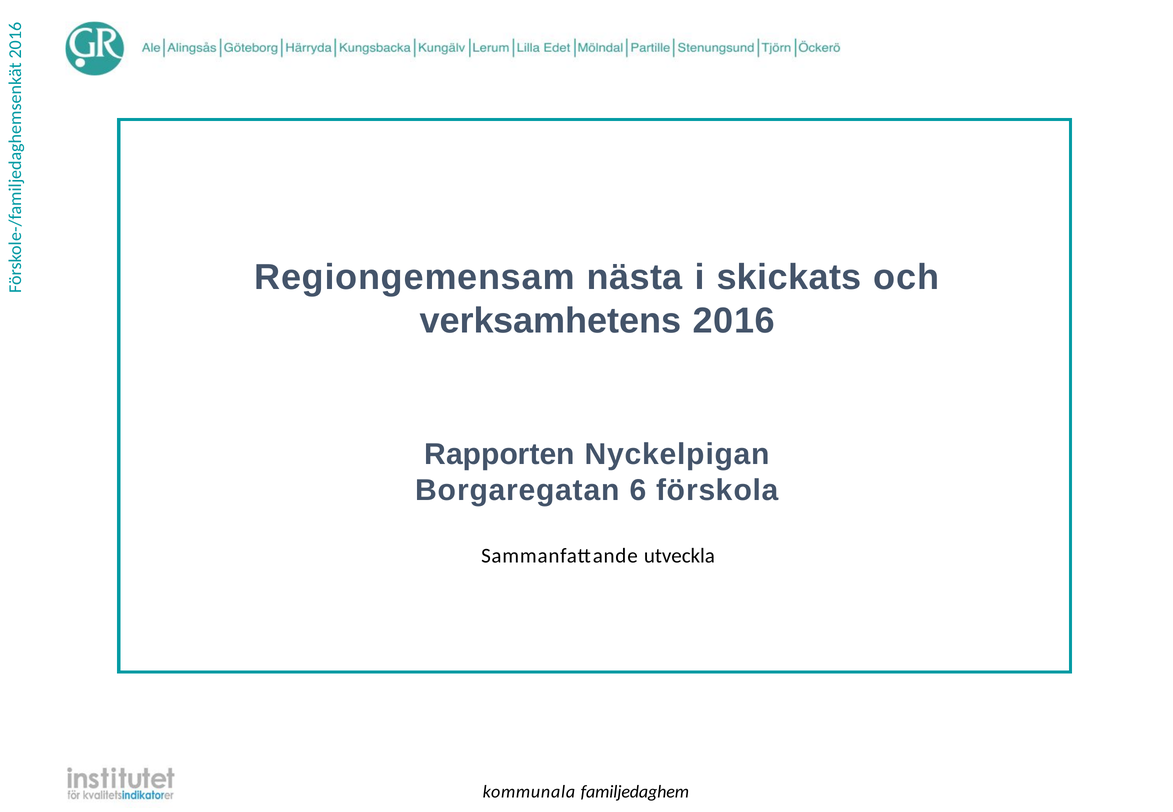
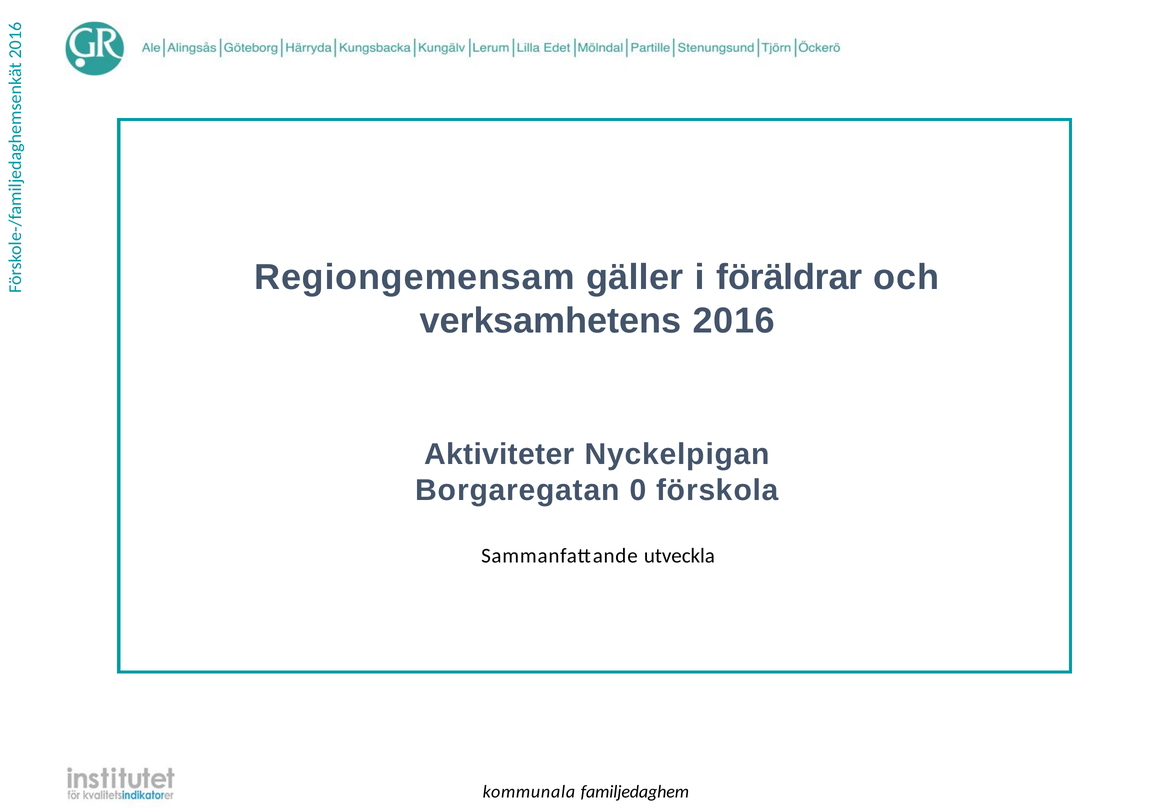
nästa: nästa -> gäller
skickats: skickats -> föräldrar
Rapporten: Rapporten -> Aktiviteter
Borgaregatan 6: 6 -> 0
